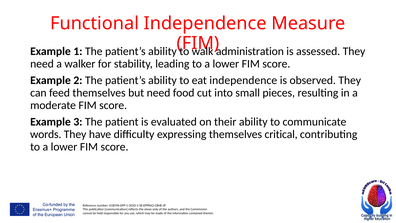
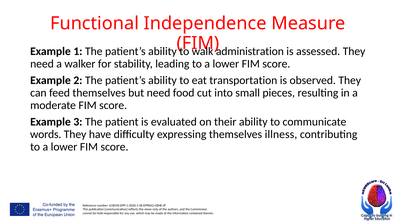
eat independence: independence -> transportation
critical: critical -> illness
